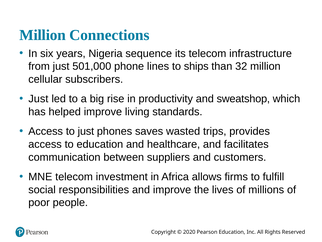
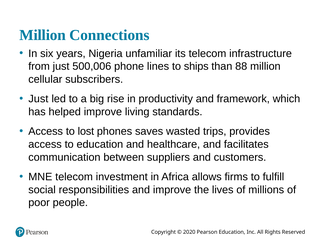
sequence: sequence -> unfamiliar
501,000: 501,000 -> 500,006
32: 32 -> 88
sweatshop: sweatshop -> framework
to just: just -> lost
